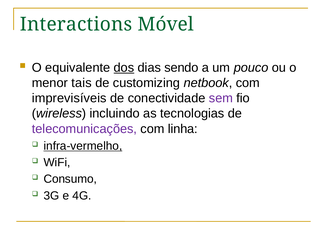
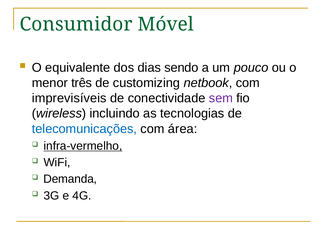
Interactions: Interactions -> Consumidor
dos underline: present -> none
tais: tais -> três
telecomunicações colour: purple -> blue
linha: linha -> área
Consumo: Consumo -> Demanda
